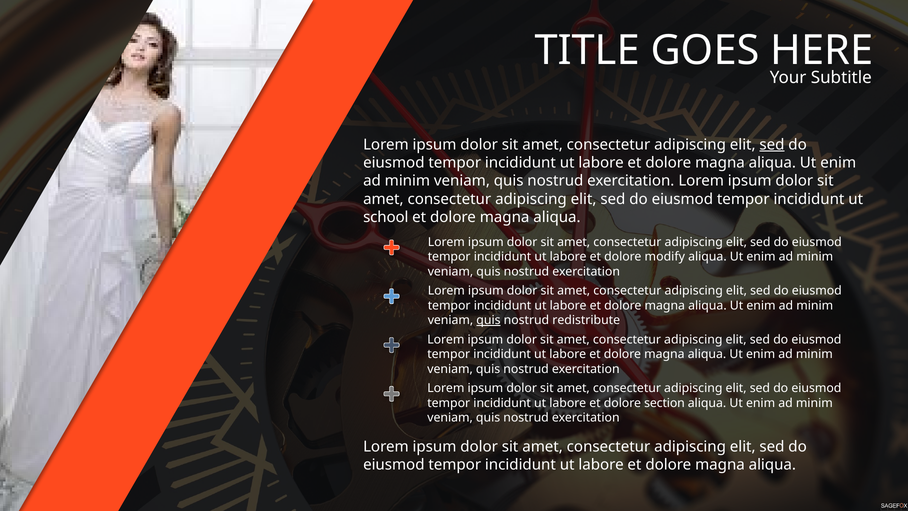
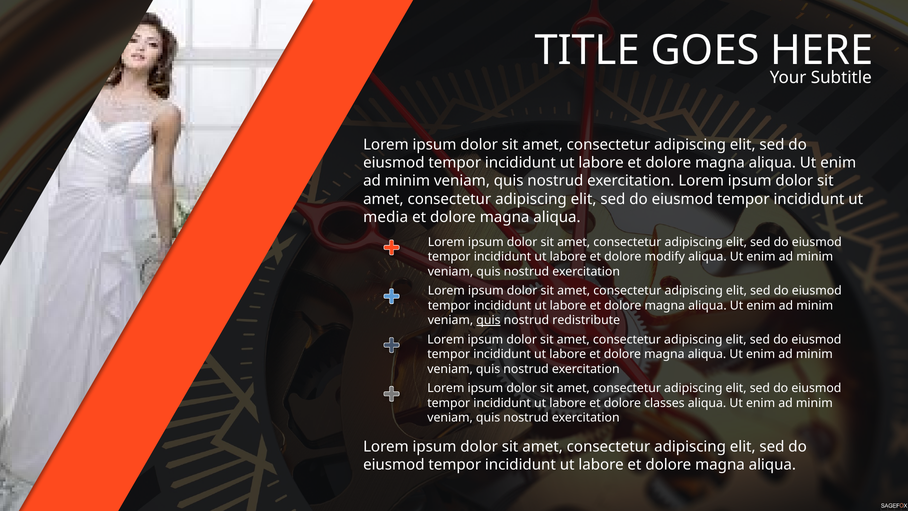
sed at (772, 144) underline: present -> none
school: school -> media
section: section -> classes
